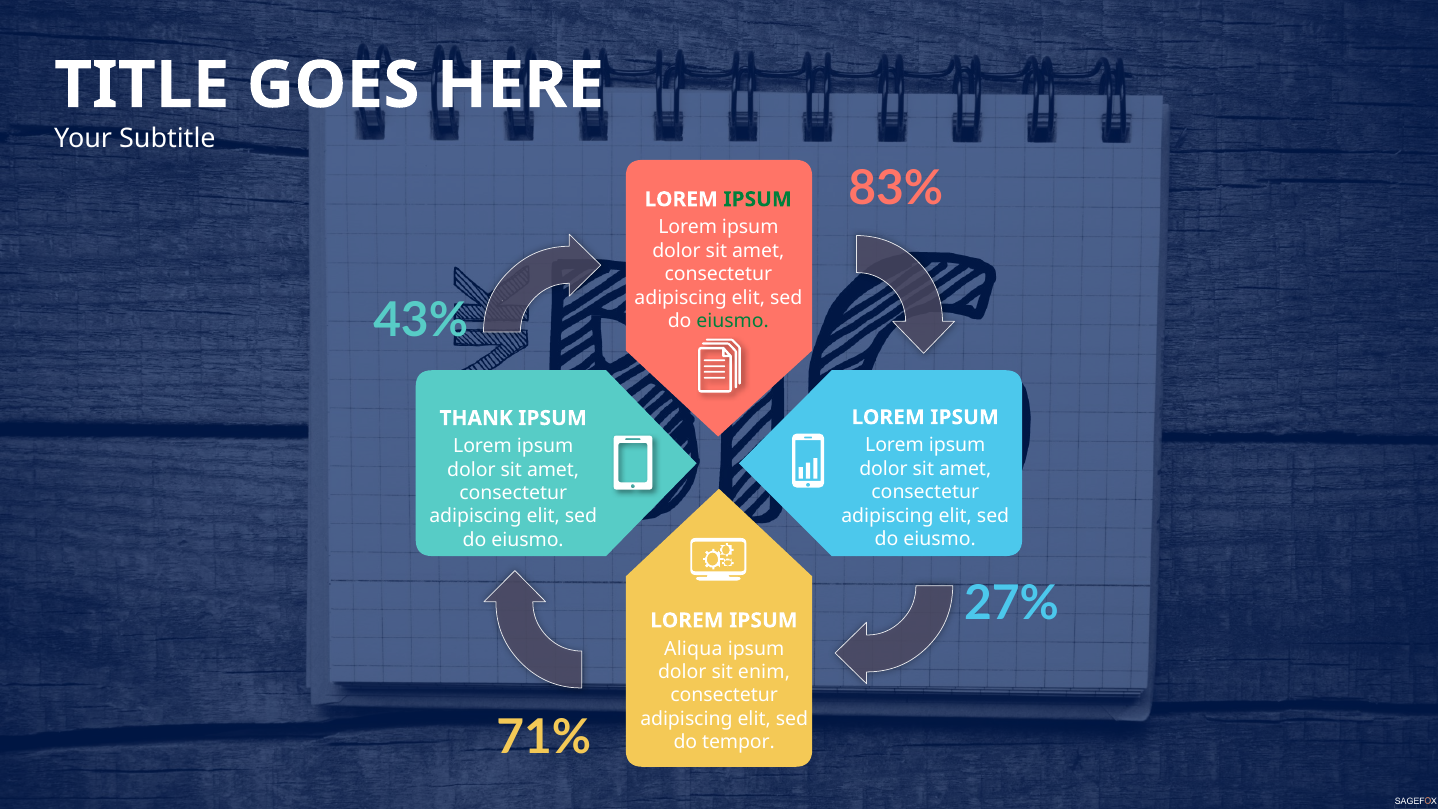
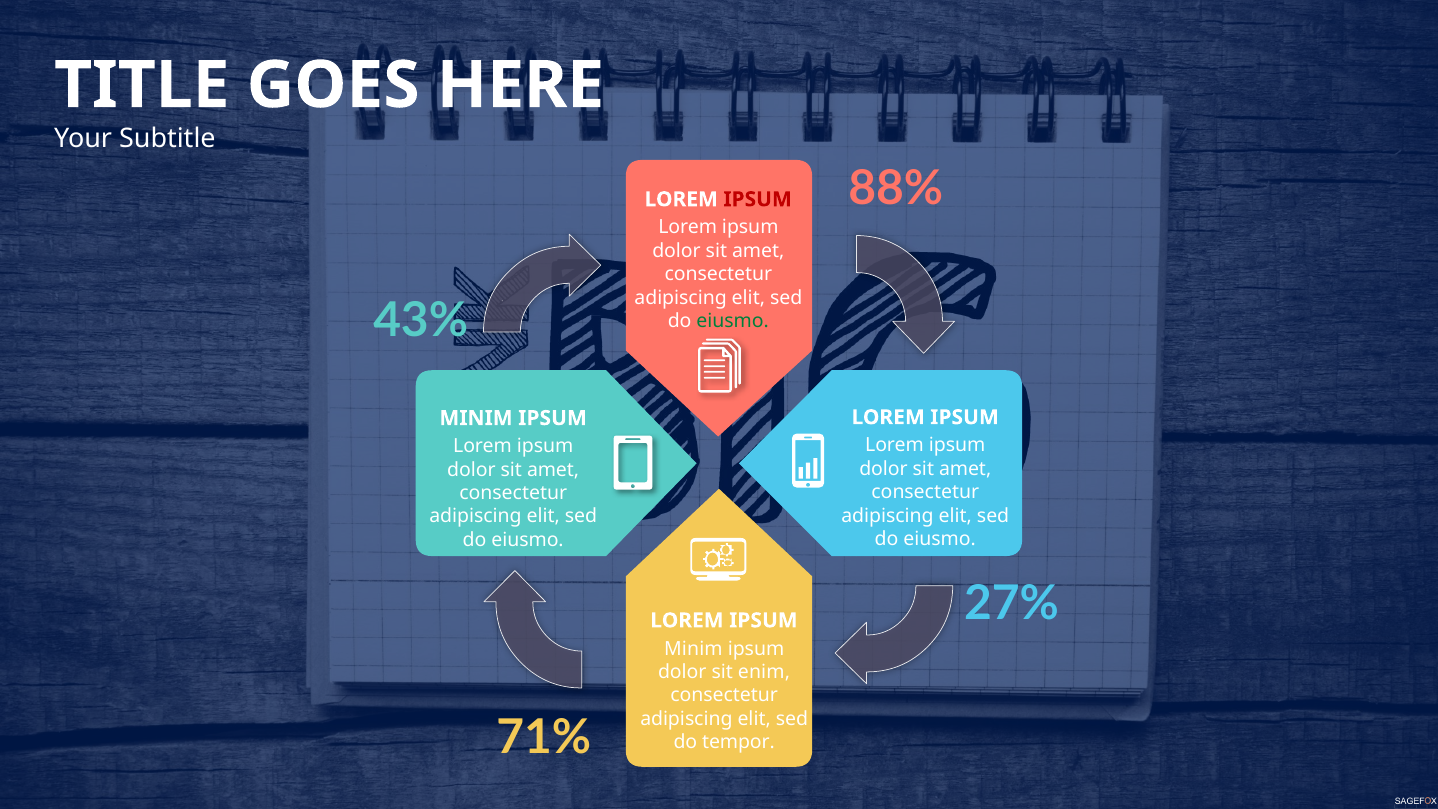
83%: 83% -> 88%
IPSUM at (758, 199) colour: green -> red
THANK at (476, 418): THANK -> MINIM
Aliqua at (693, 648): Aliqua -> Minim
